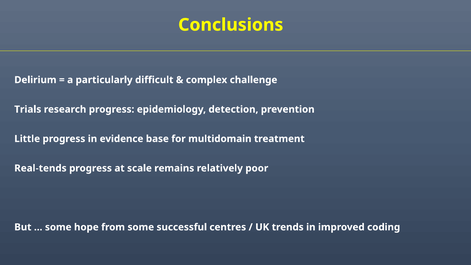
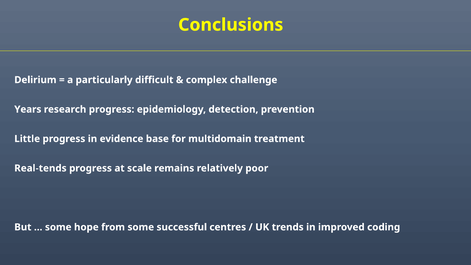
Trials: Trials -> Years
